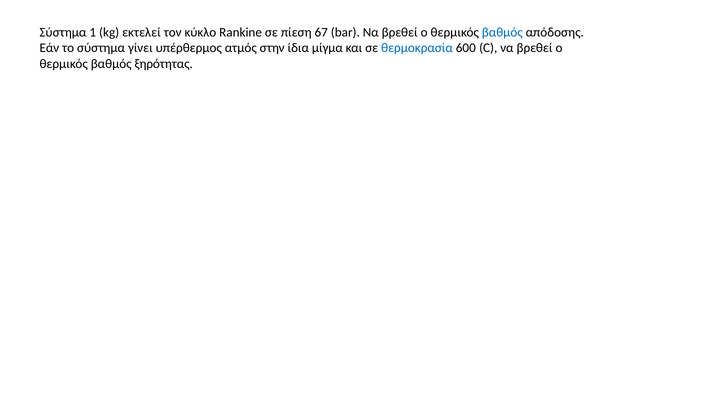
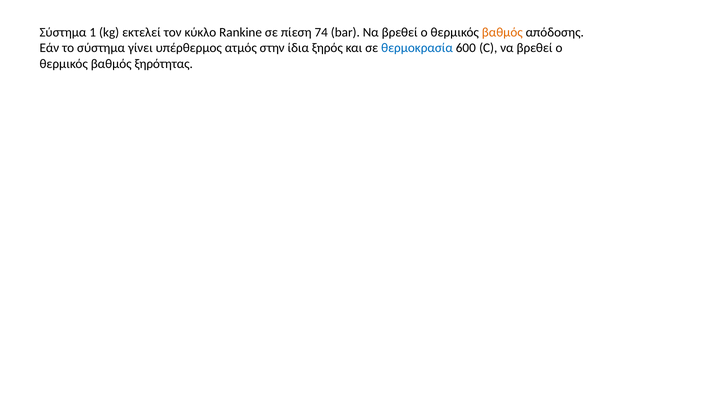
67: 67 -> 74
βαθμός at (502, 32) colour: blue -> orange
μίγμα: μίγμα -> ξηρός
